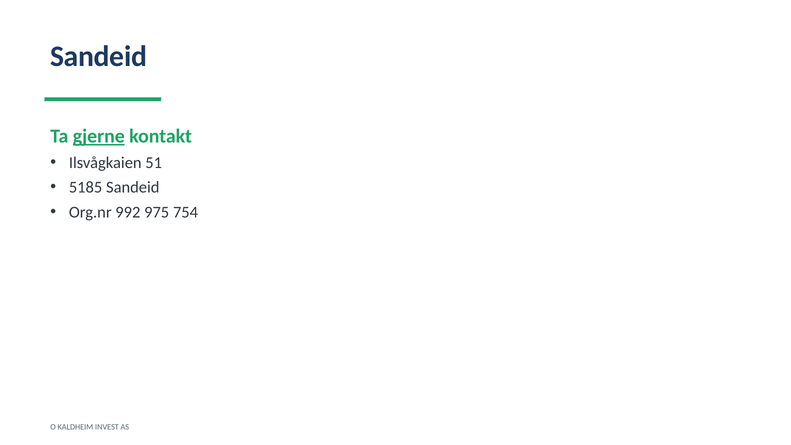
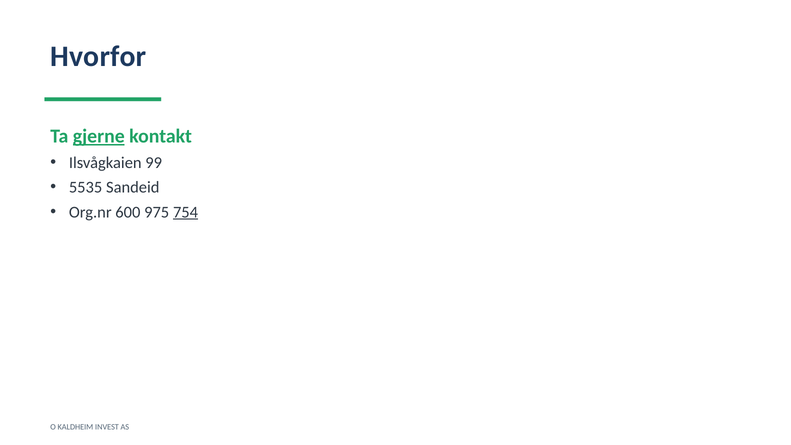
Sandeid at (99, 56): Sandeid -> Hvorfor
51: 51 -> 99
5185: 5185 -> 5535
992: 992 -> 600
754 underline: none -> present
